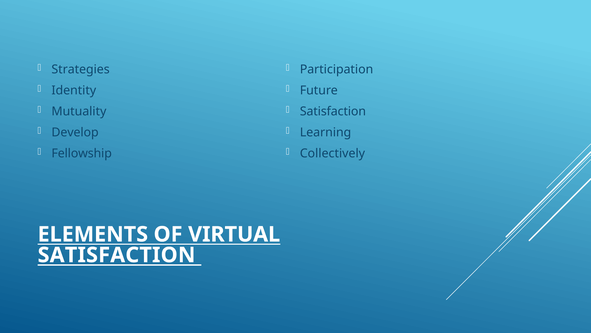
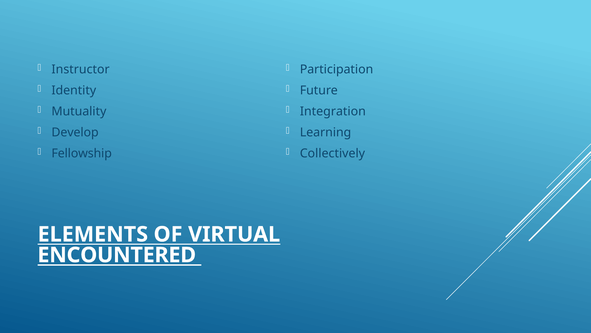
Strategies: Strategies -> Instructor
Satisfaction at (333, 111): Satisfaction -> Integration
SATISFACTION at (117, 255): SATISFACTION -> ENCOUNTERED
